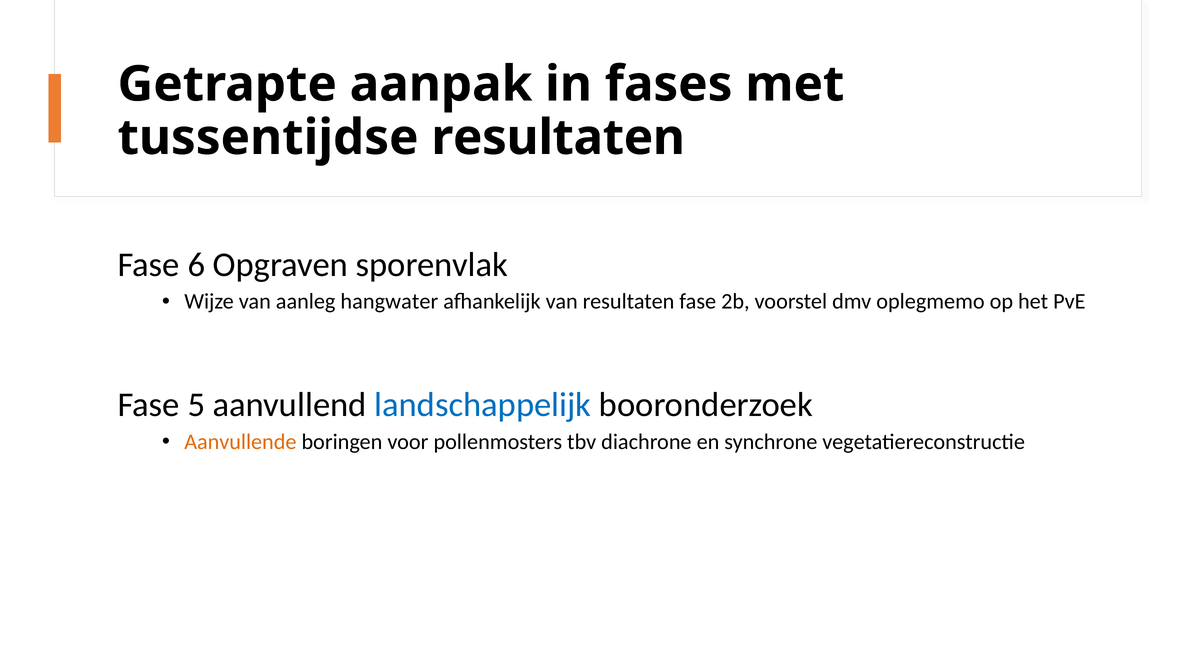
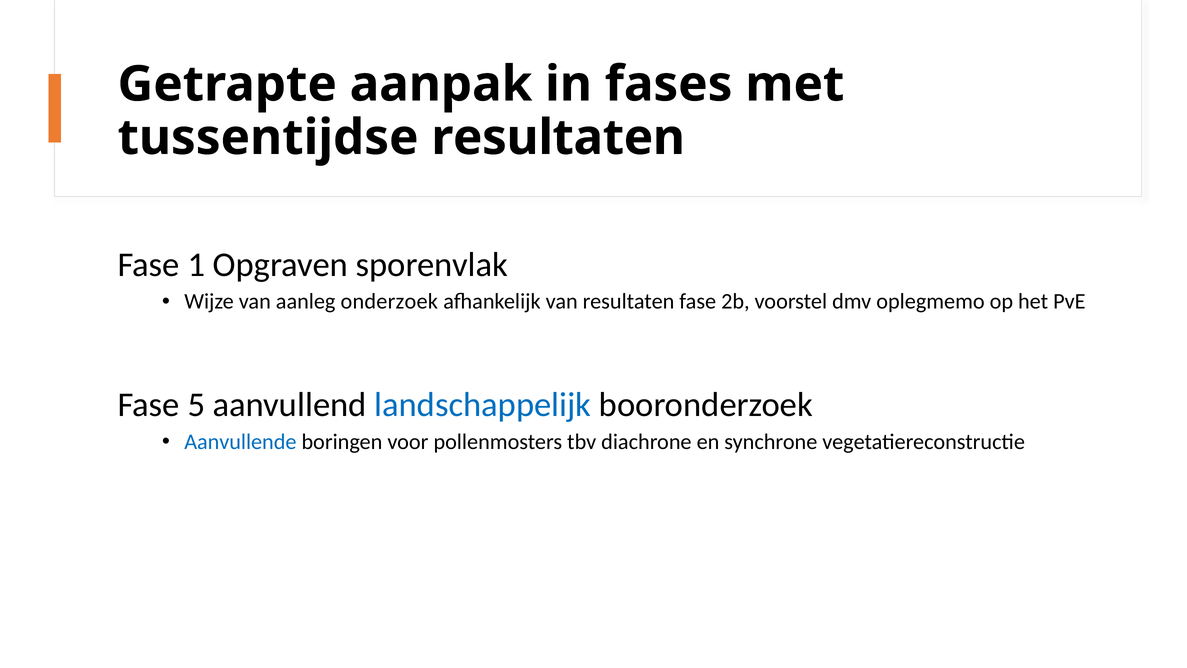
6: 6 -> 1
hangwater: hangwater -> onderzoek
Aanvullende colour: orange -> blue
